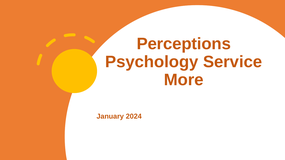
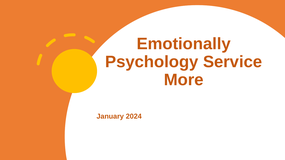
Perceptions: Perceptions -> Emotionally
